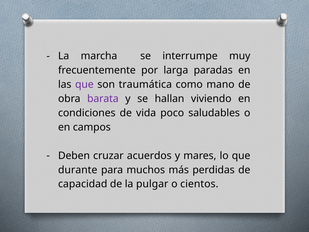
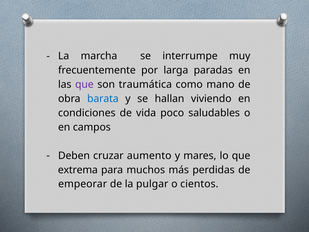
barata colour: purple -> blue
acuerdos: acuerdos -> aumento
durante: durante -> extrema
capacidad: capacidad -> empeorar
